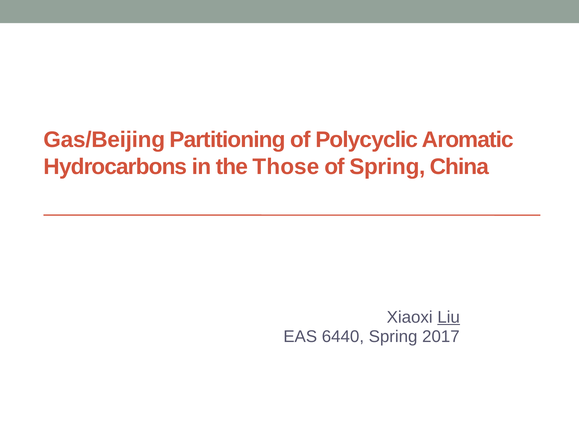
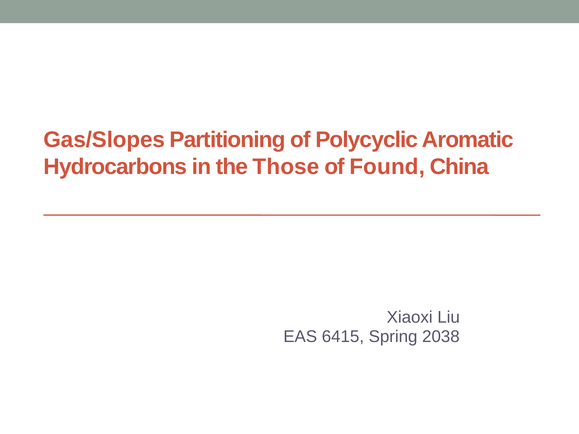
Gas/Beijing: Gas/Beijing -> Gas/Slopes
of Spring: Spring -> Found
Liu underline: present -> none
6440: 6440 -> 6415
2017: 2017 -> 2038
